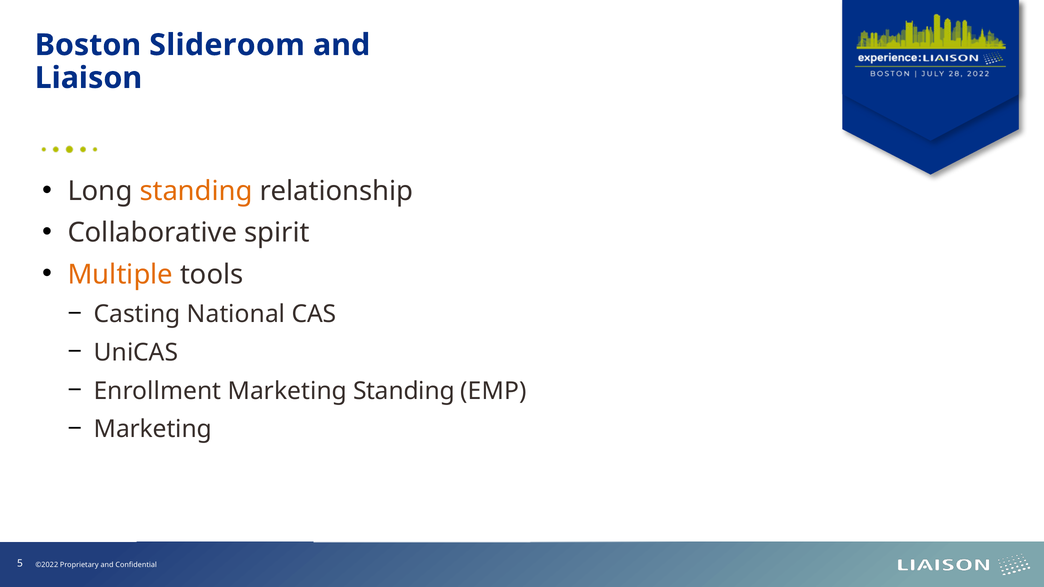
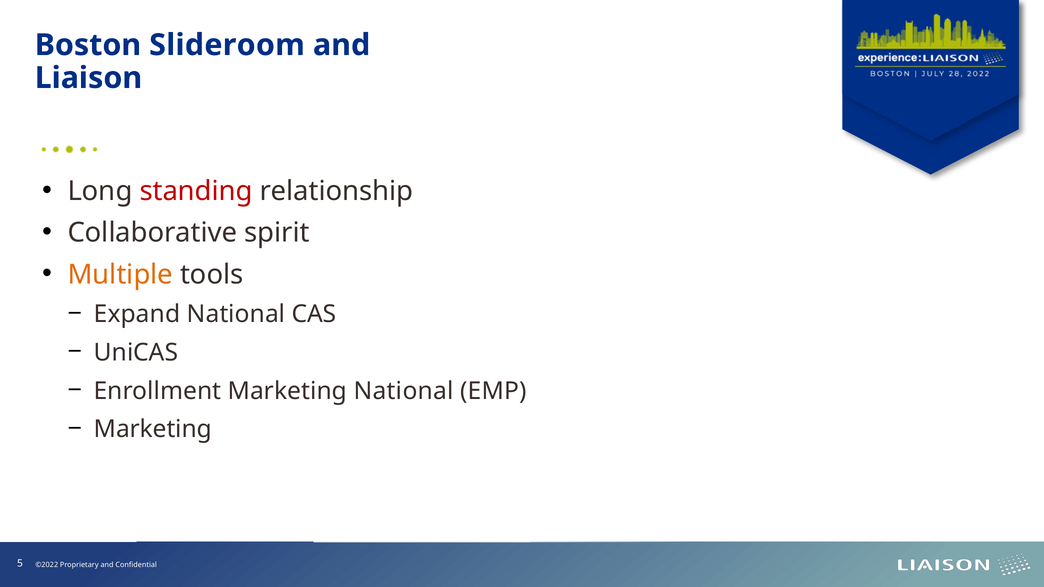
standing at (196, 191) colour: orange -> red
Casting: Casting -> Expand
Marketing Standing: Standing -> National
